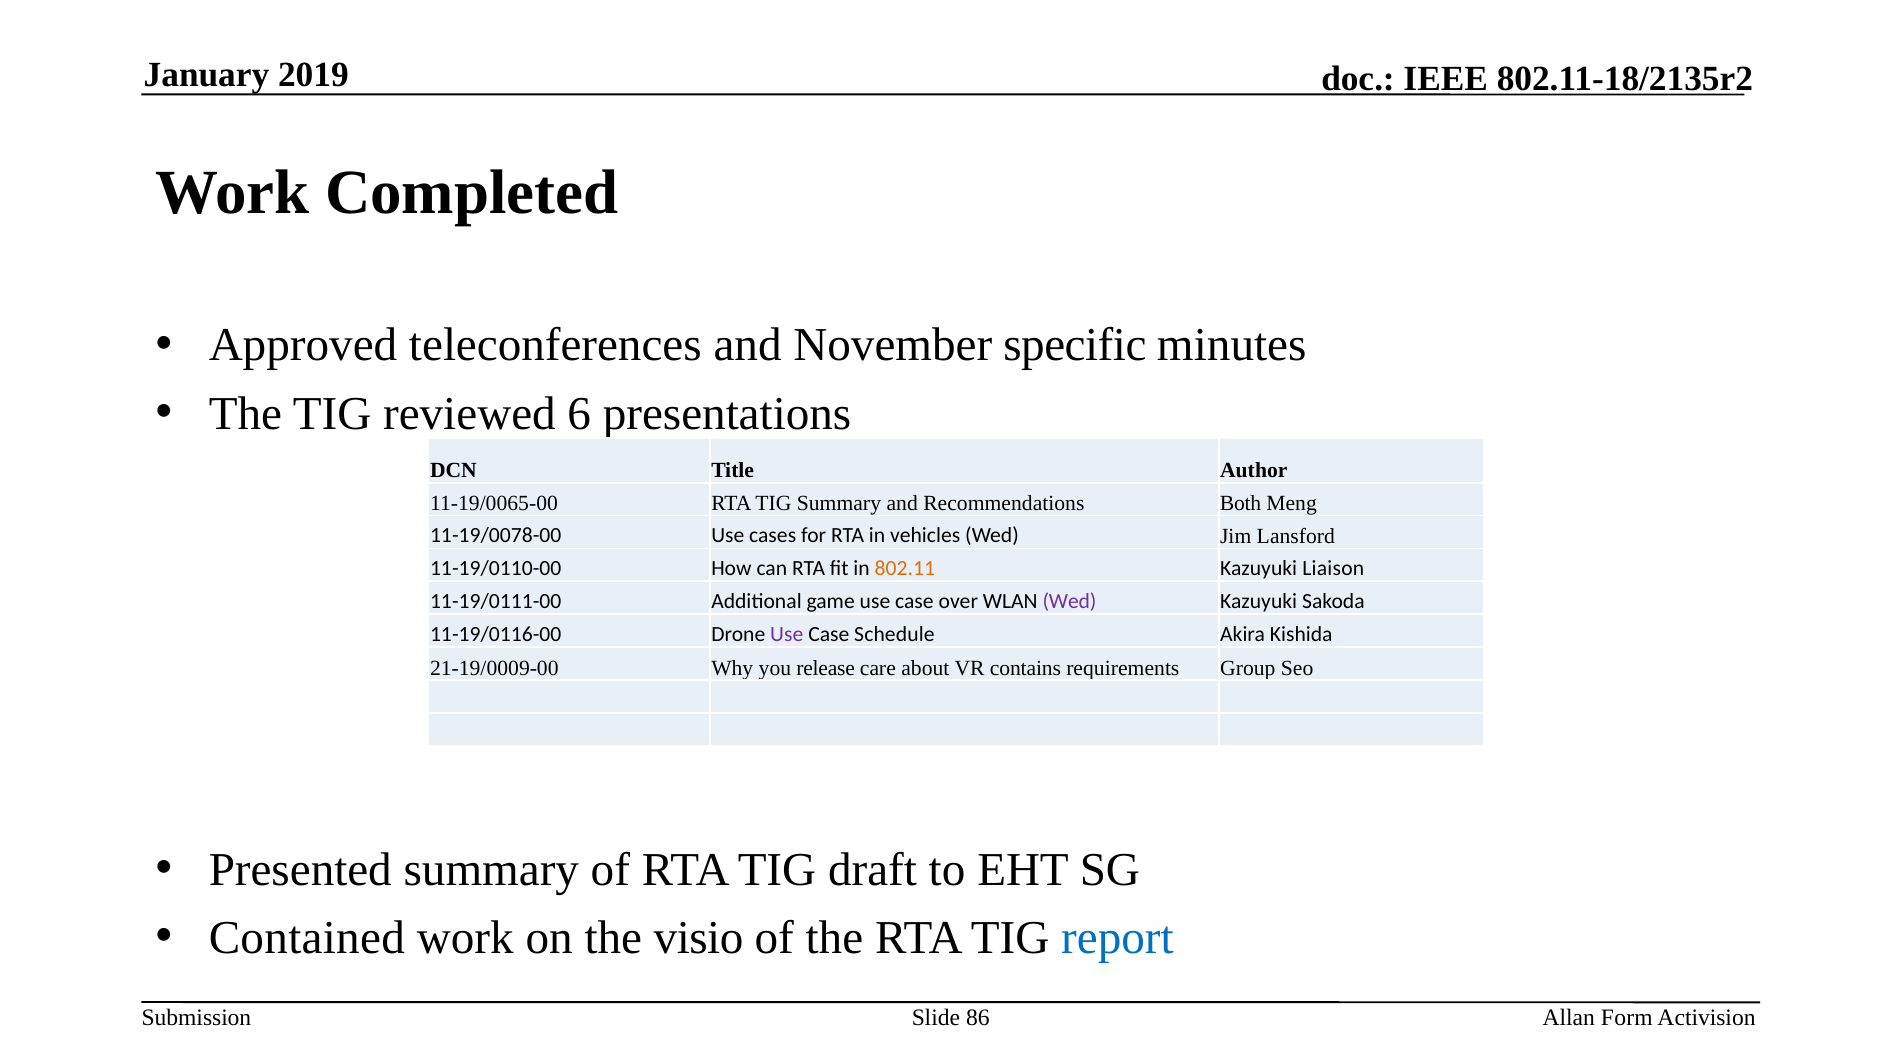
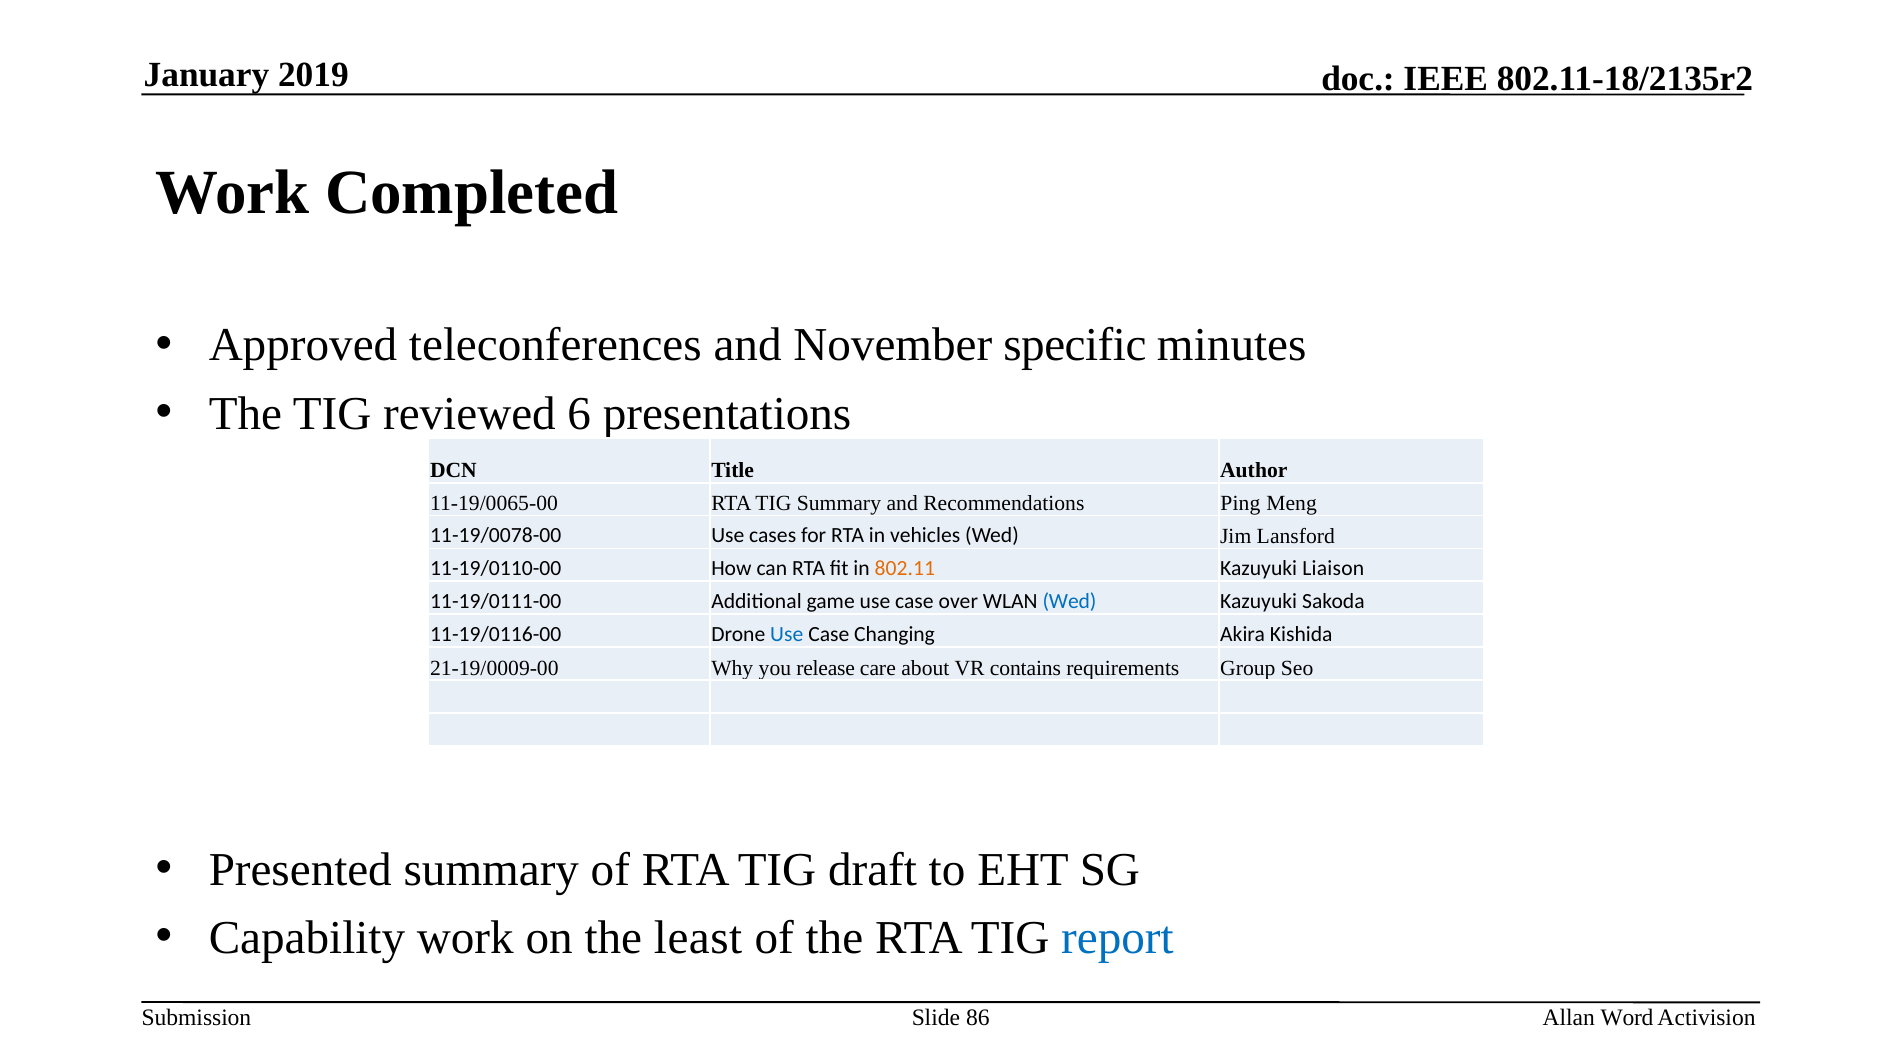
Both: Both -> Ping
Wed at (1070, 601) colour: purple -> blue
Use at (787, 634) colour: purple -> blue
Schedule: Schedule -> Changing
Contained: Contained -> Capability
visio: visio -> least
Form: Form -> Word
